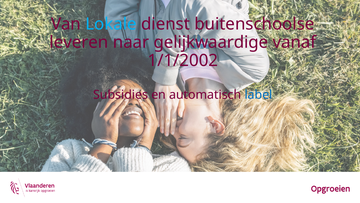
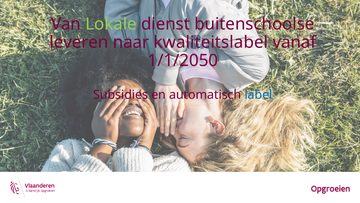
Lokale colour: light blue -> light green
gelijkwaardige: gelijkwaardige -> kwaliteitslabel
1/1/2002: 1/1/2002 -> 1/1/2050
